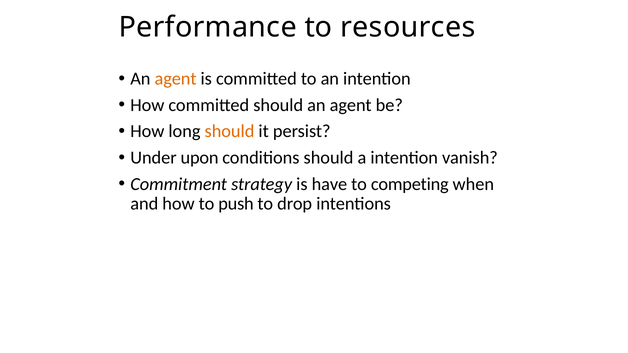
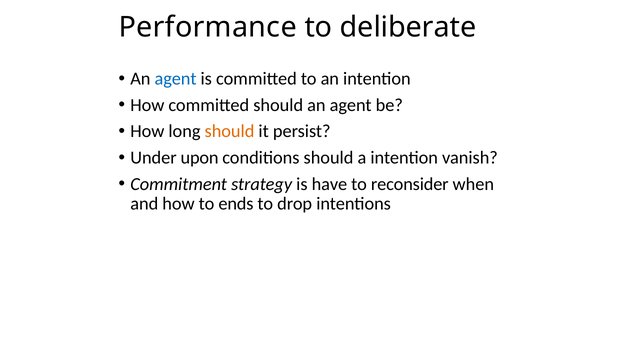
resources: resources -> deliberate
agent at (176, 79) colour: orange -> blue
competing: competing -> reconsider
push: push -> ends
